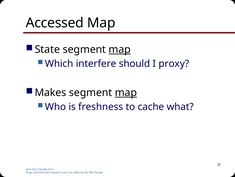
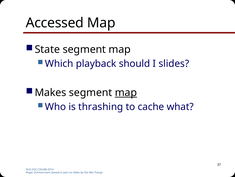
map at (120, 49) underline: present -> none
interfere: interfere -> playback
I proxy: proxy -> slides
freshness: freshness -> thrashing
